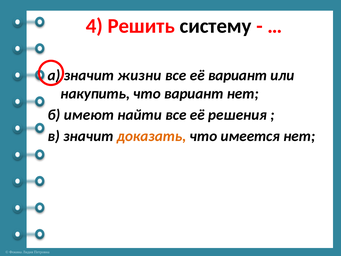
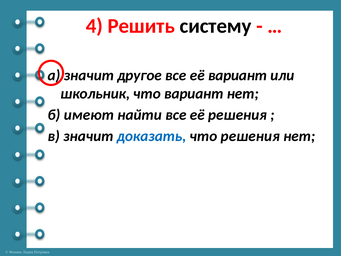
жизни: жизни -> другое
накупить: накупить -> школьник
доказать colour: orange -> blue
что имеется: имеется -> решения
